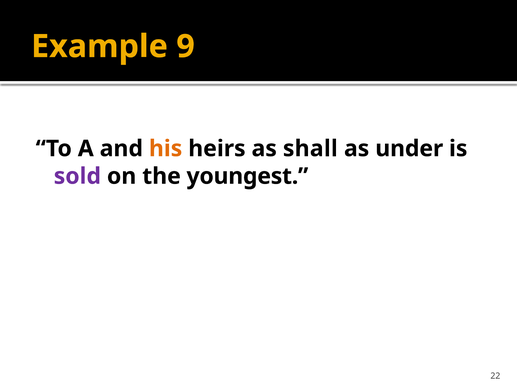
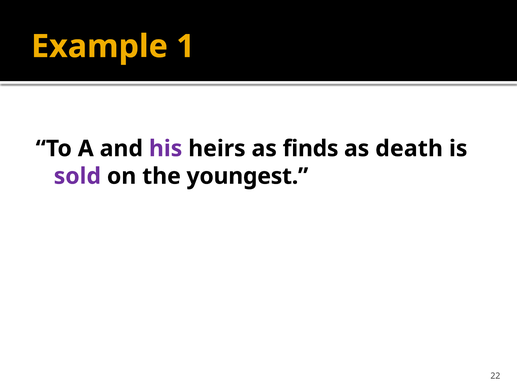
9: 9 -> 1
his colour: orange -> purple
shall: shall -> finds
under: under -> death
